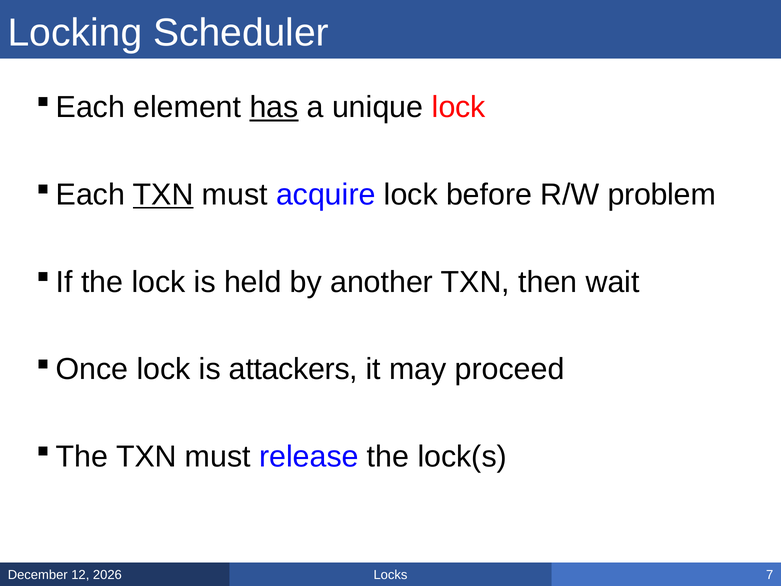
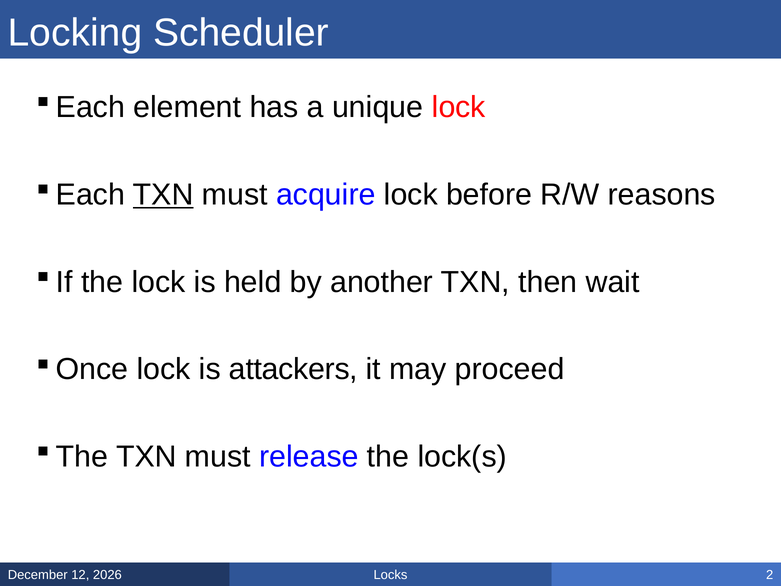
has underline: present -> none
problem: problem -> reasons
7: 7 -> 2
